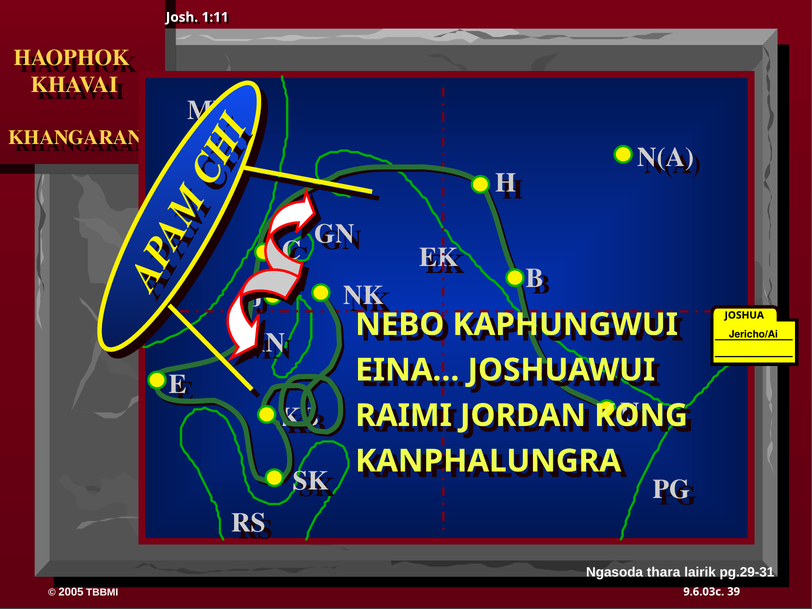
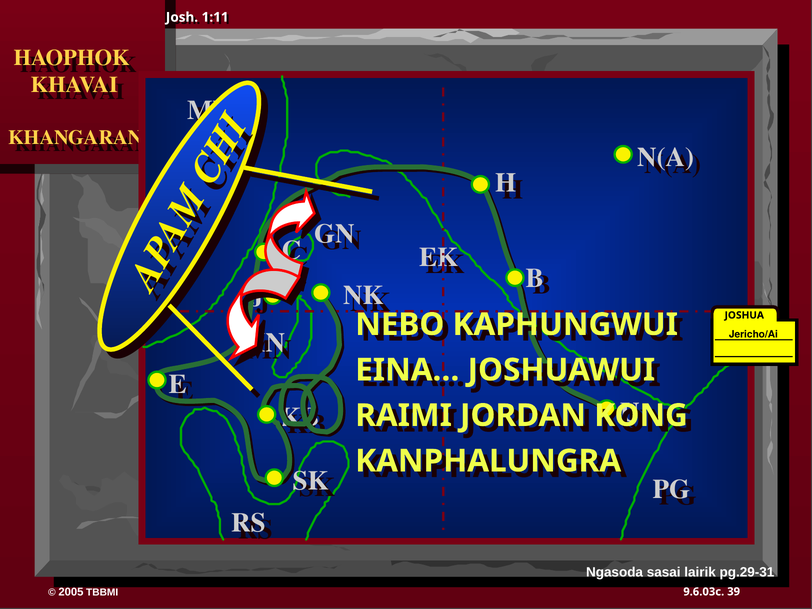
thara: thara -> sasai
